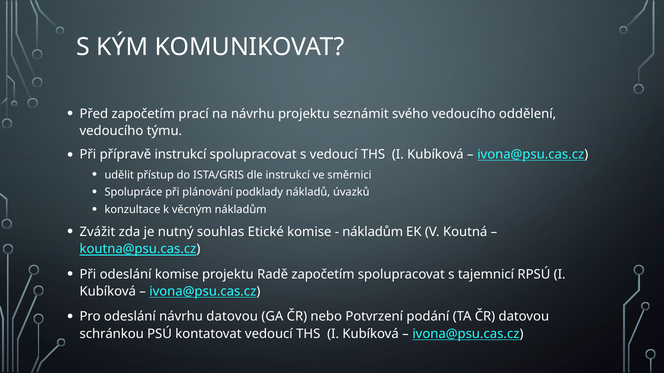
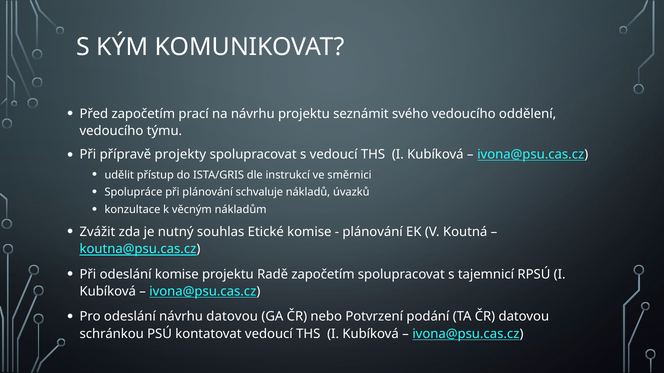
přípravě instrukcí: instrukcí -> projekty
podklady: podklady -> schvaluje
nákladům at (373, 232): nákladům -> plánování
